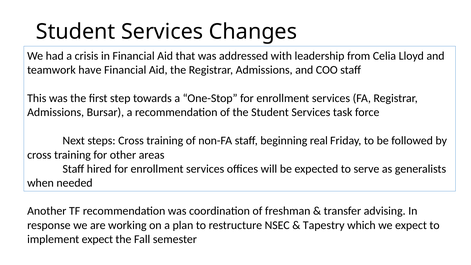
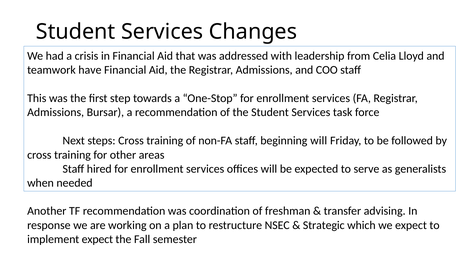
beginning real: real -> will
Tapestry: Tapestry -> Strategic
